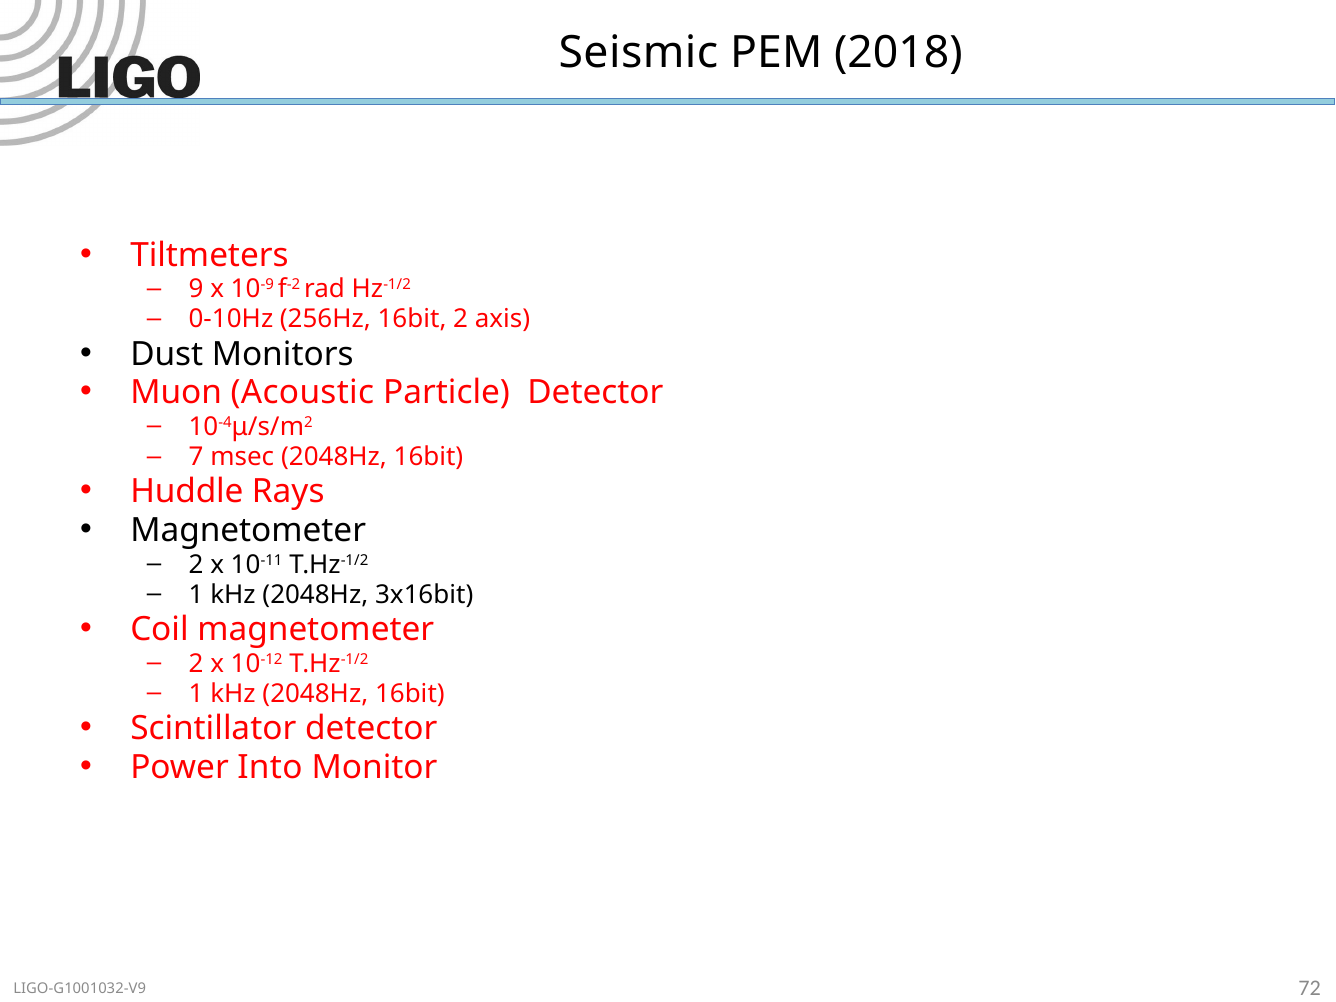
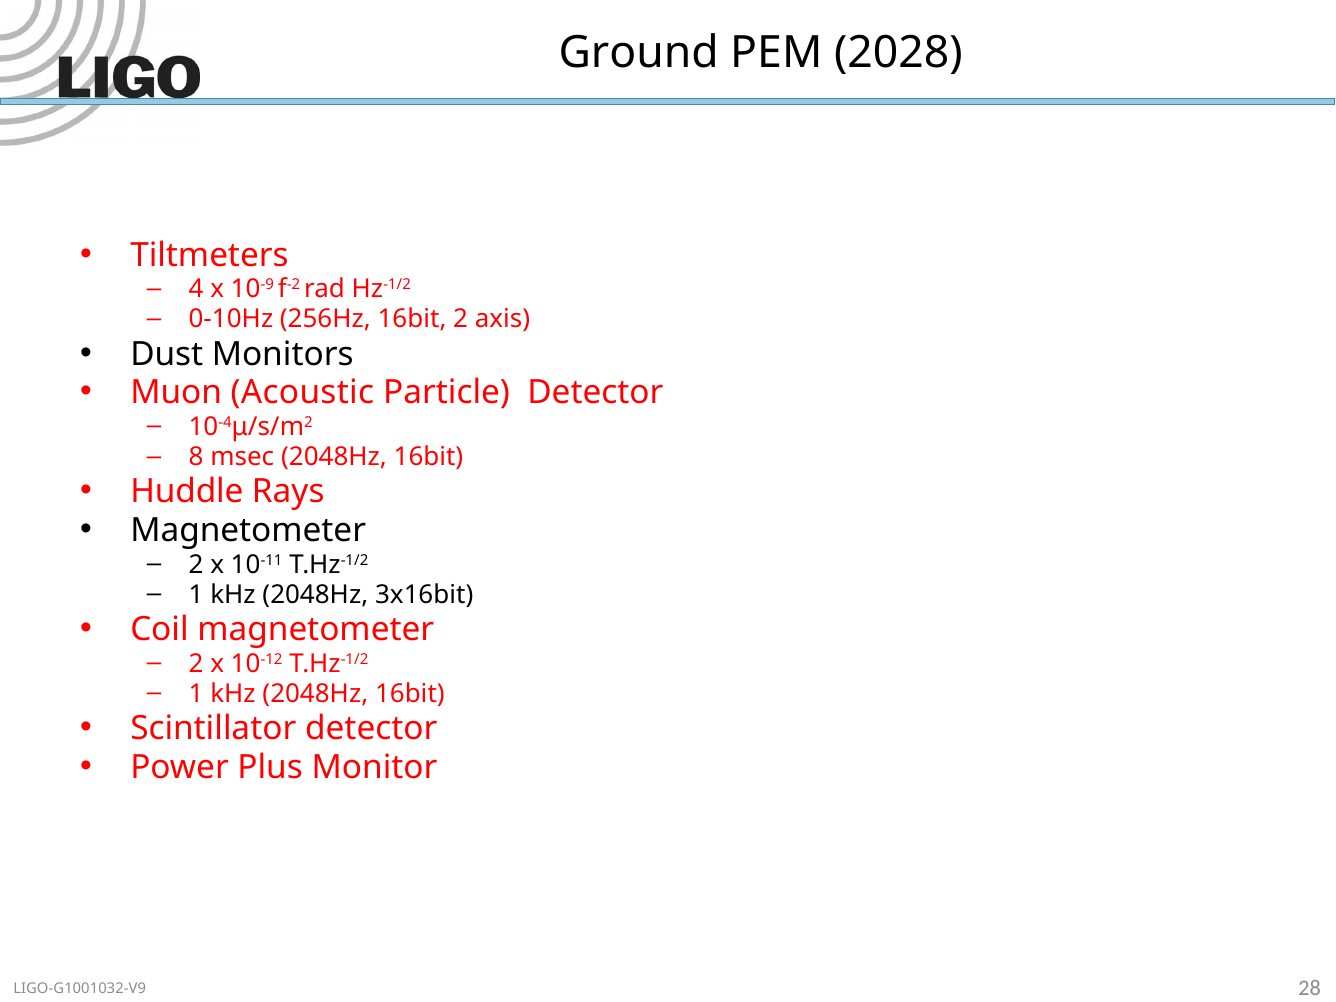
Seismic: Seismic -> Ground
2018: 2018 -> 2028
9: 9 -> 4
7: 7 -> 8
Into: Into -> Plus
72: 72 -> 28
